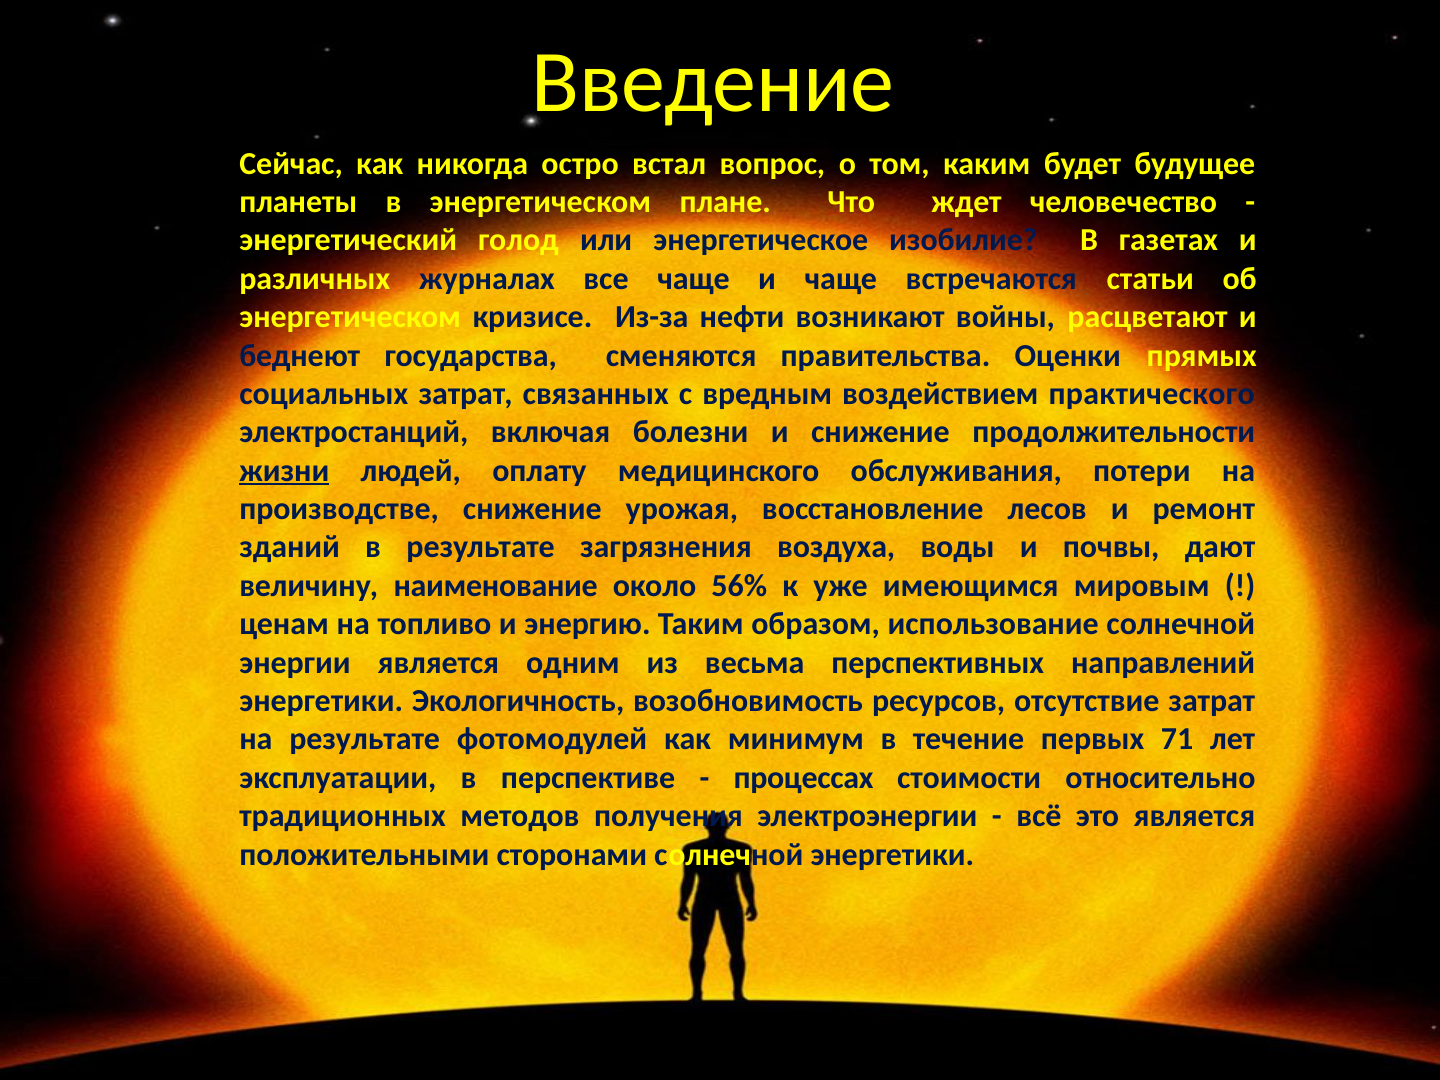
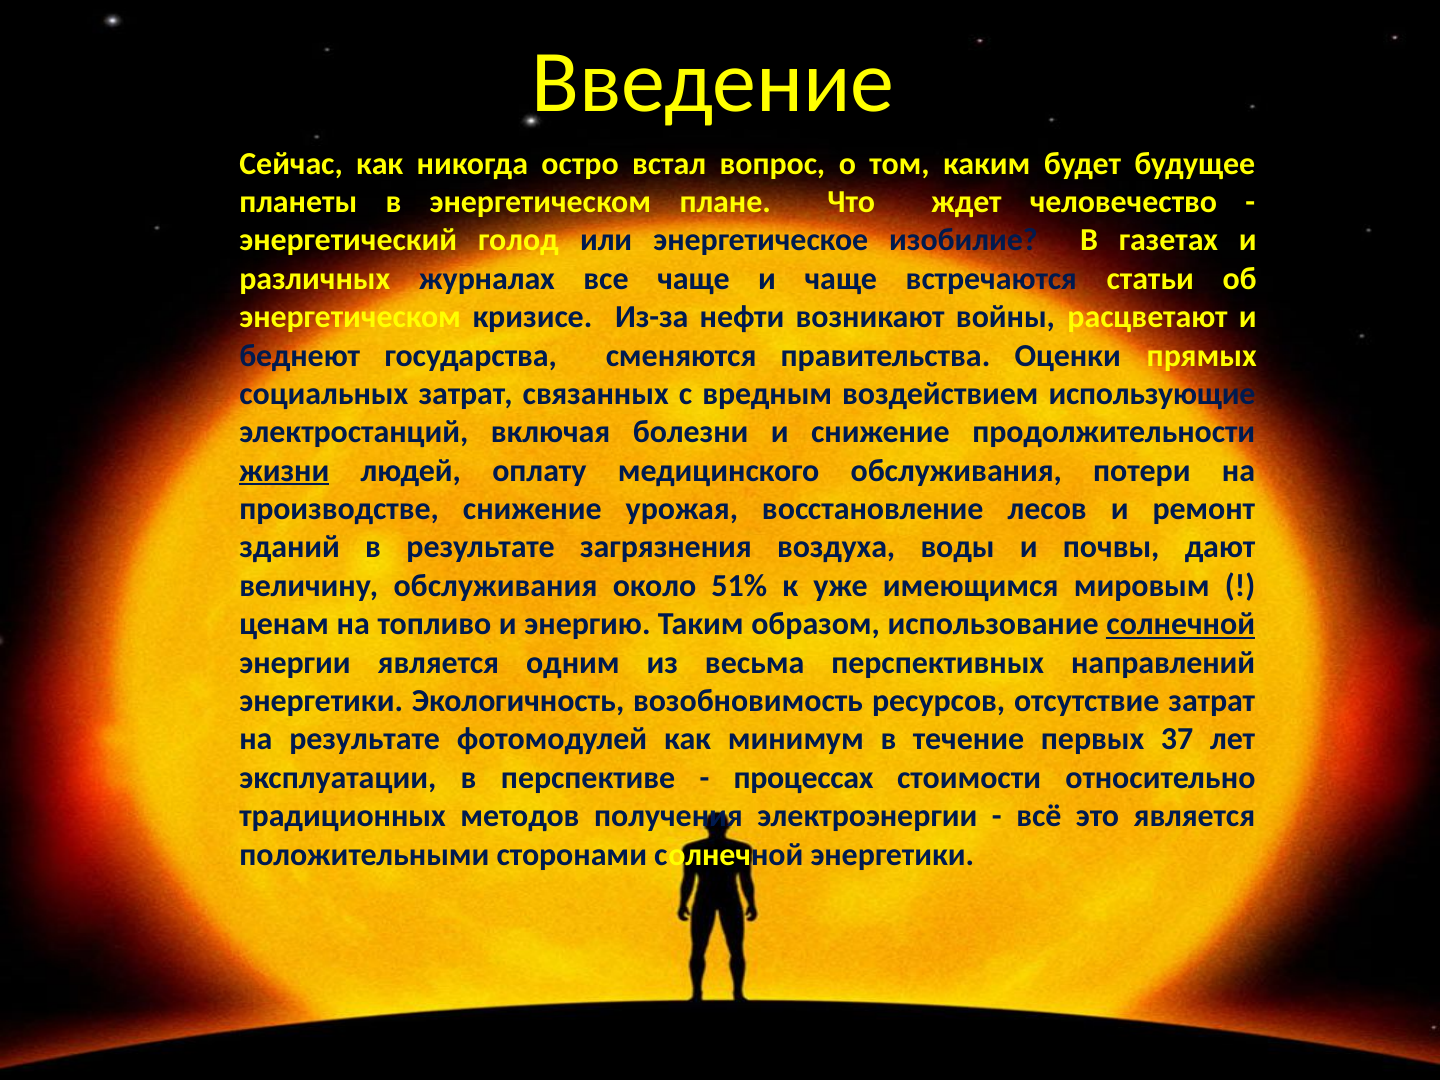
практического: практического -> использующие
величину наименование: наименование -> обслуживания
56%: 56% -> 51%
солнечной at (1181, 624) underline: none -> present
71: 71 -> 37
